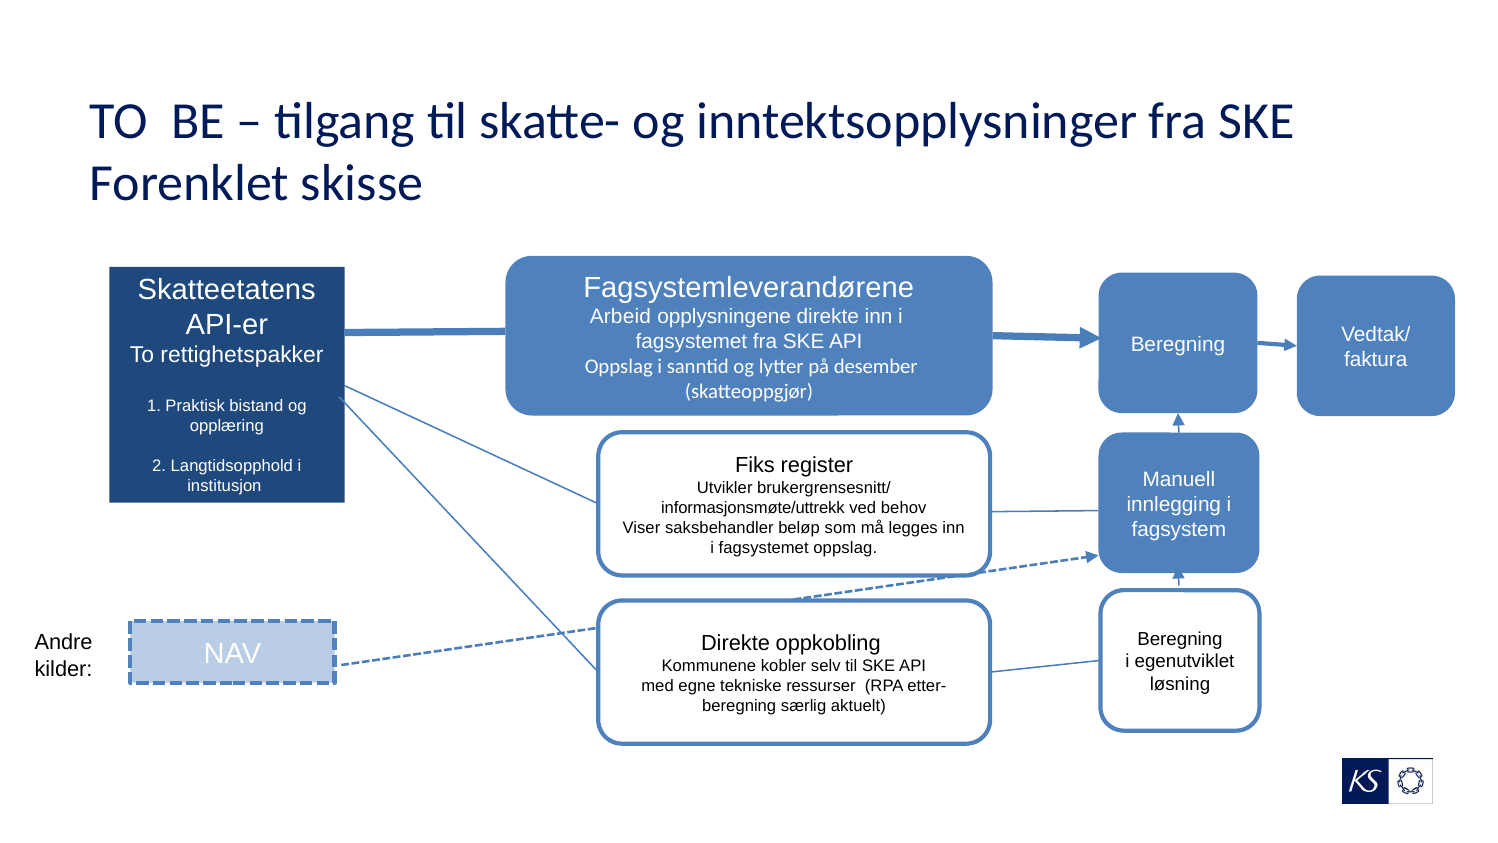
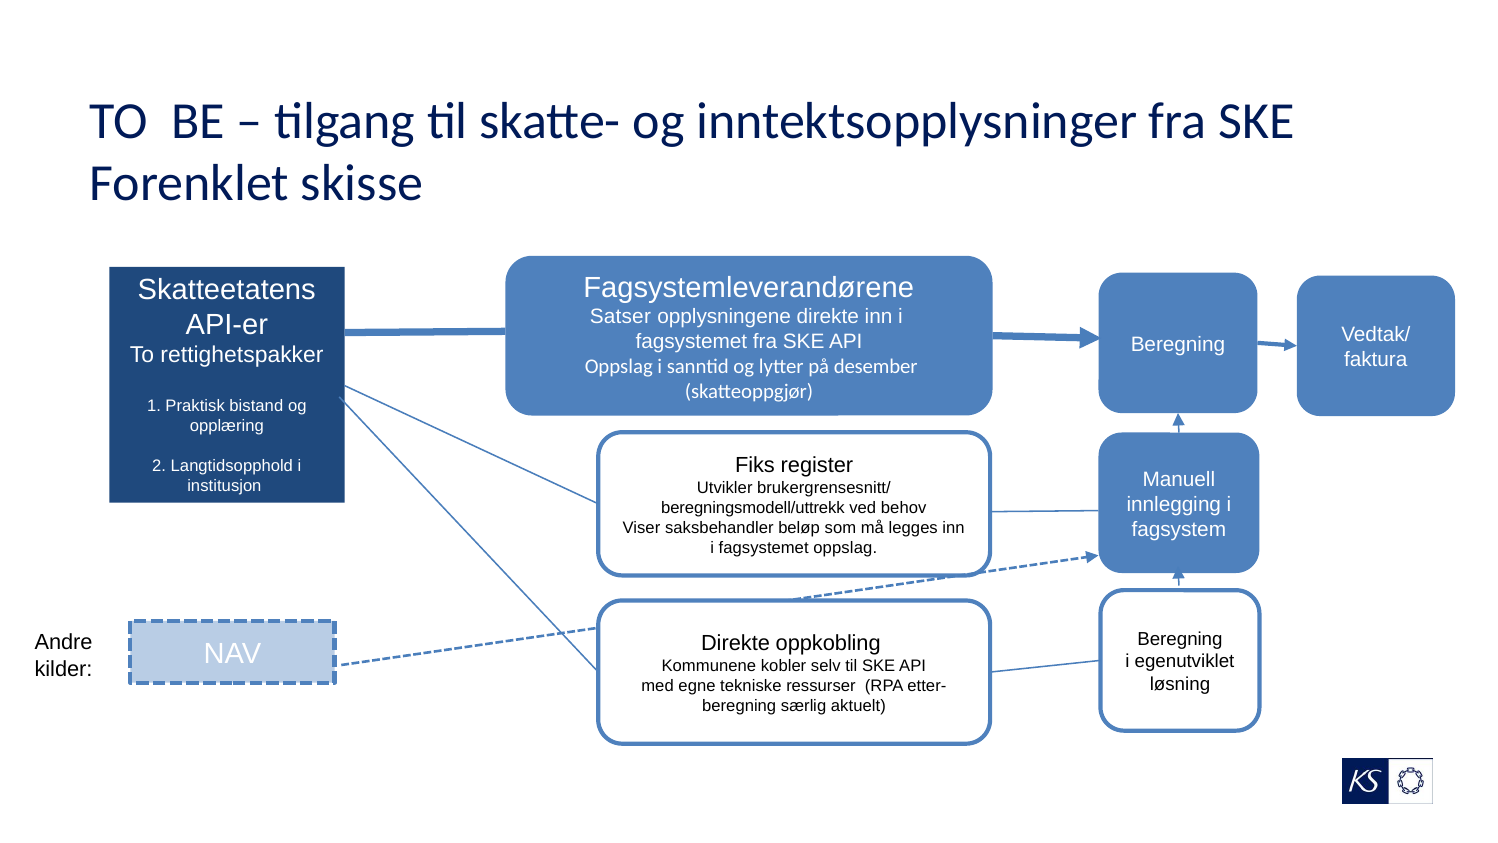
Arbeid: Arbeid -> Satser
informasjonsmøte/uttrekk: informasjonsmøte/uttrekk -> beregningsmodell/uttrekk
